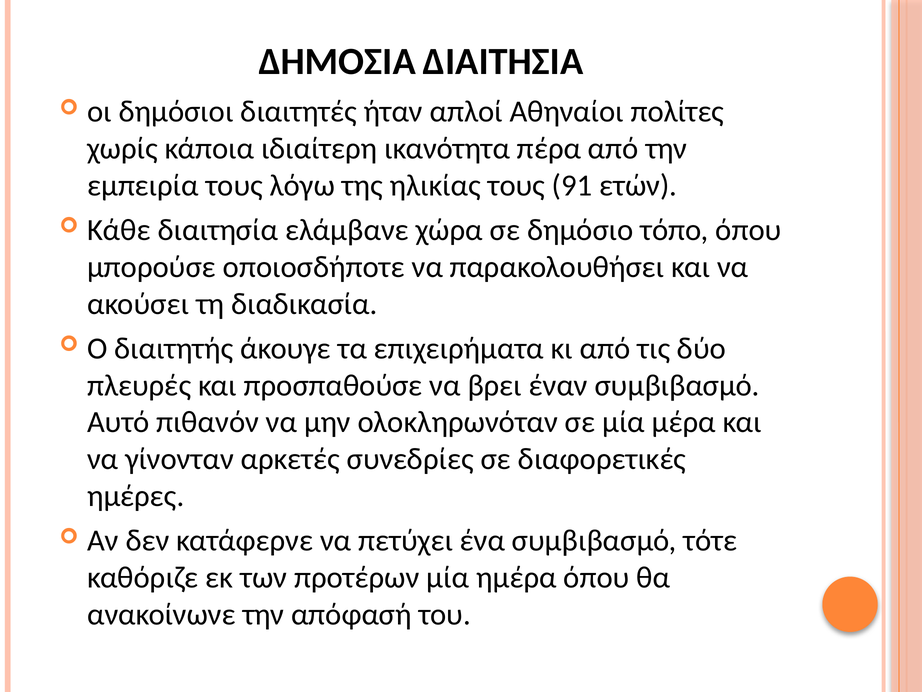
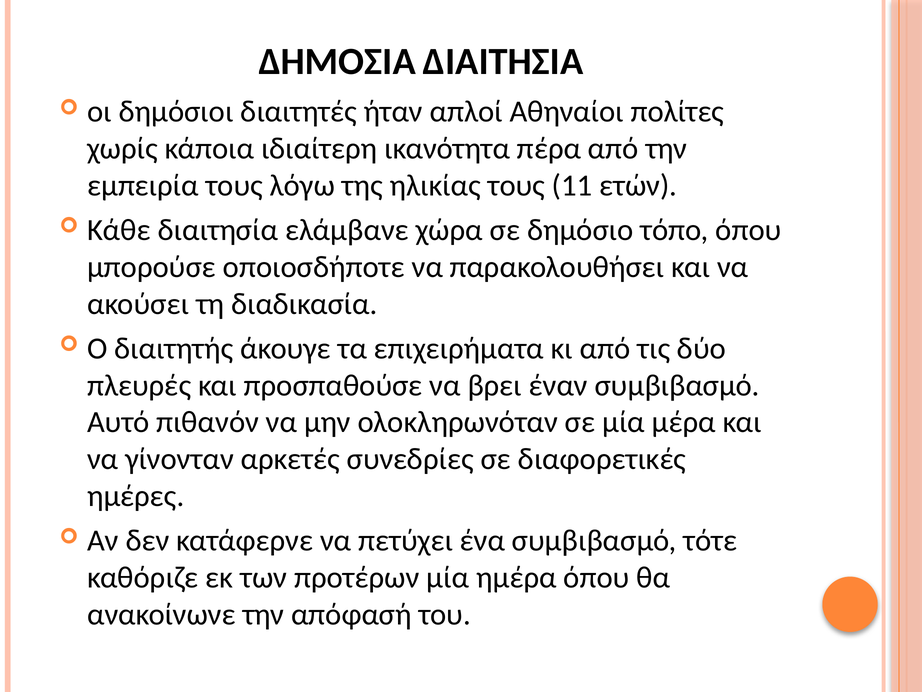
91: 91 -> 11
